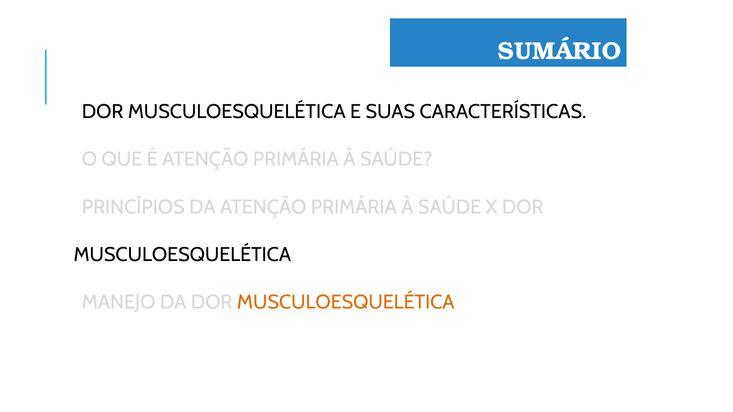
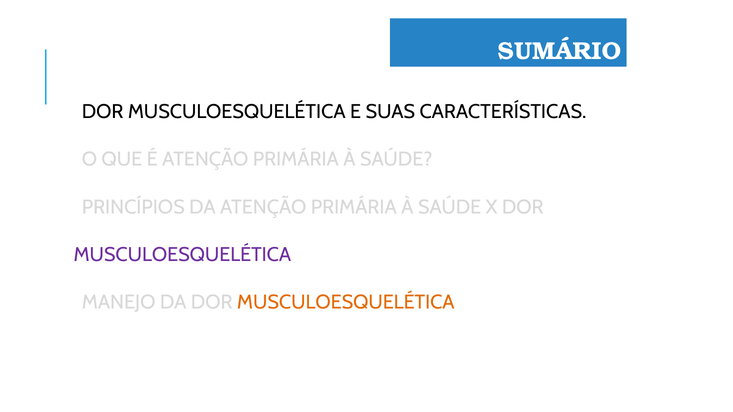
MUSCULOESQUELÉTICA at (182, 255) colour: black -> purple
